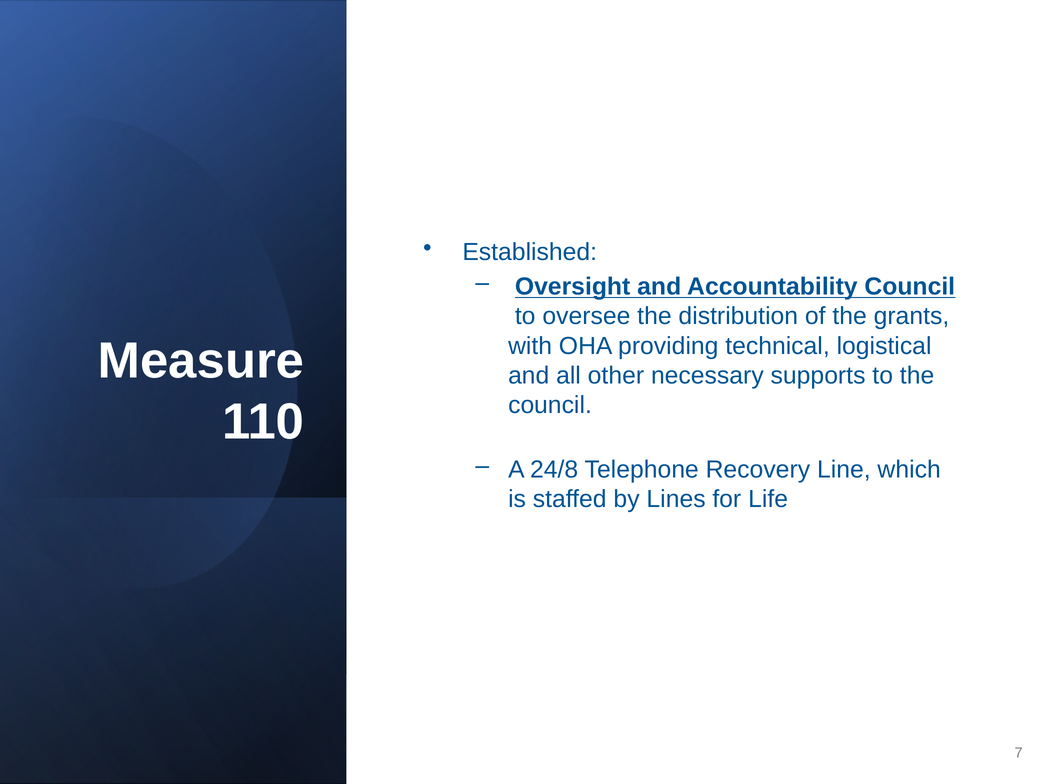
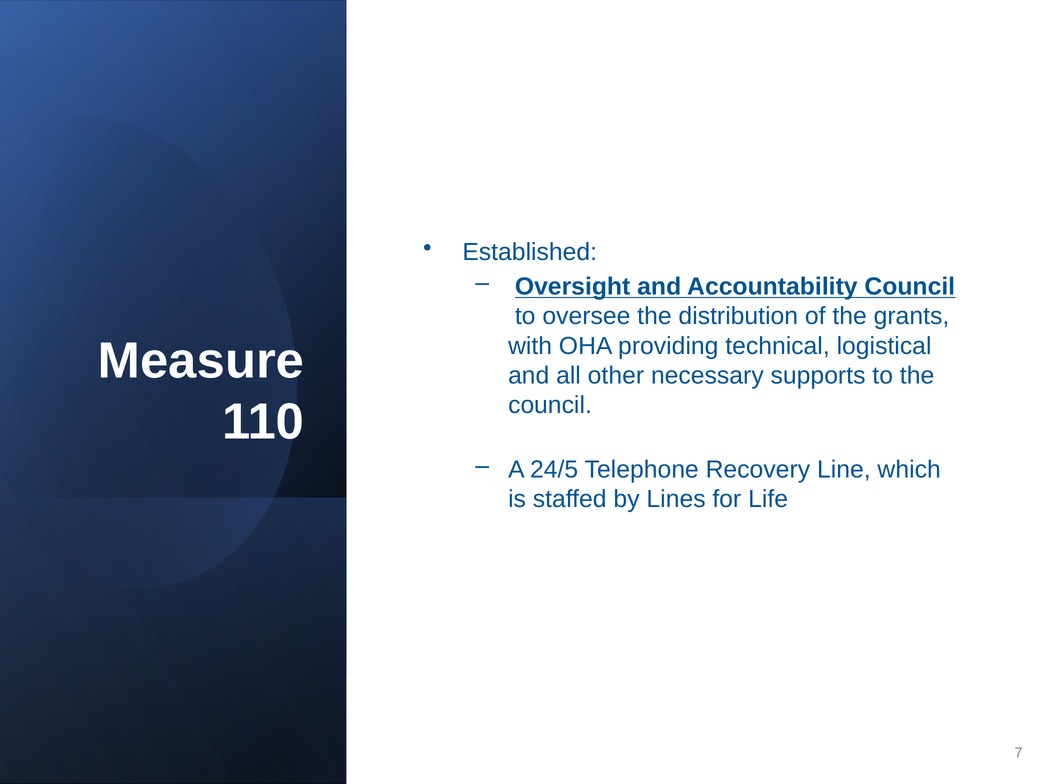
24/8: 24/8 -> 24/5
